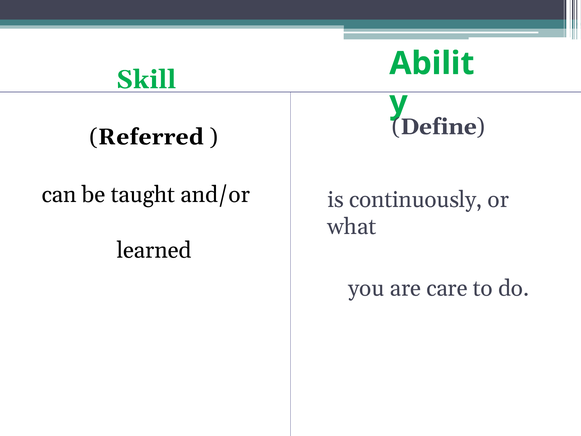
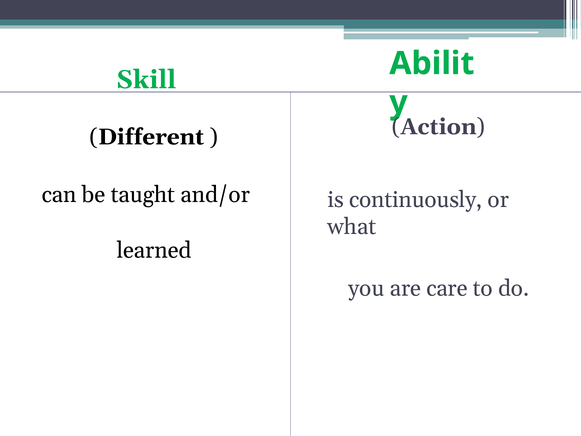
Define: Define -> Action
Referred: Referred -> Different
